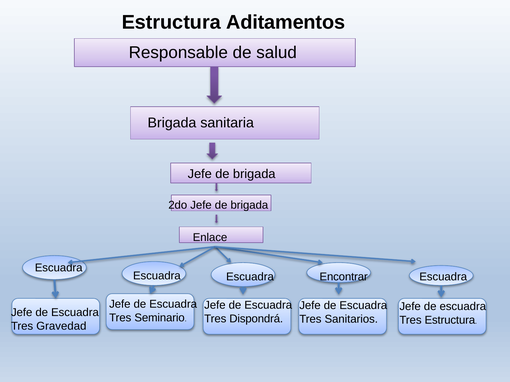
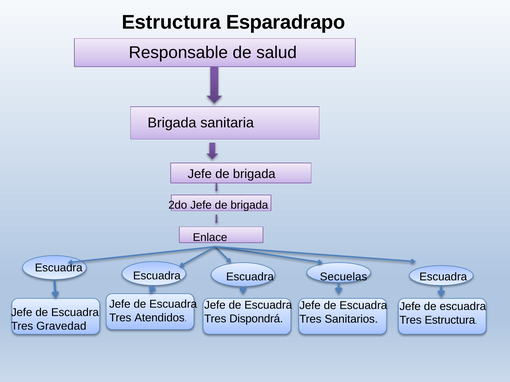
Aditamentos: Aditamentos -> Esparadrapo
Encontrar: Encontrar -> Secuelas
Seminario: Seminario -> Atendidos
